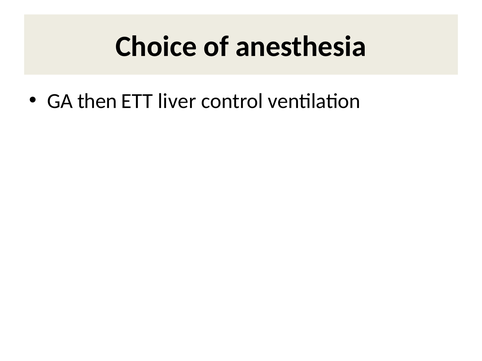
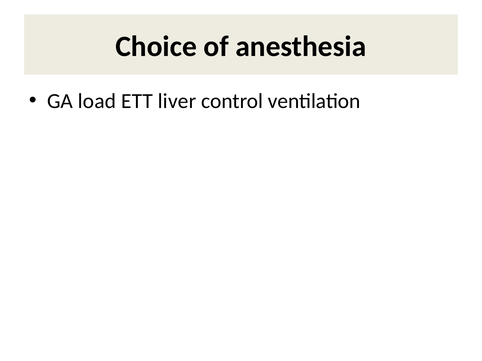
then: then -> load
